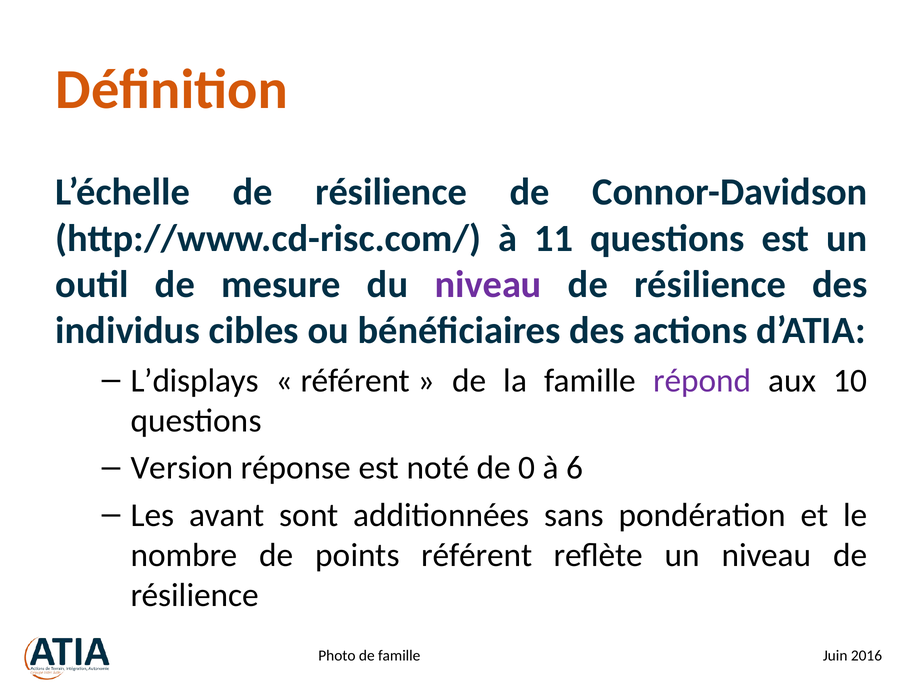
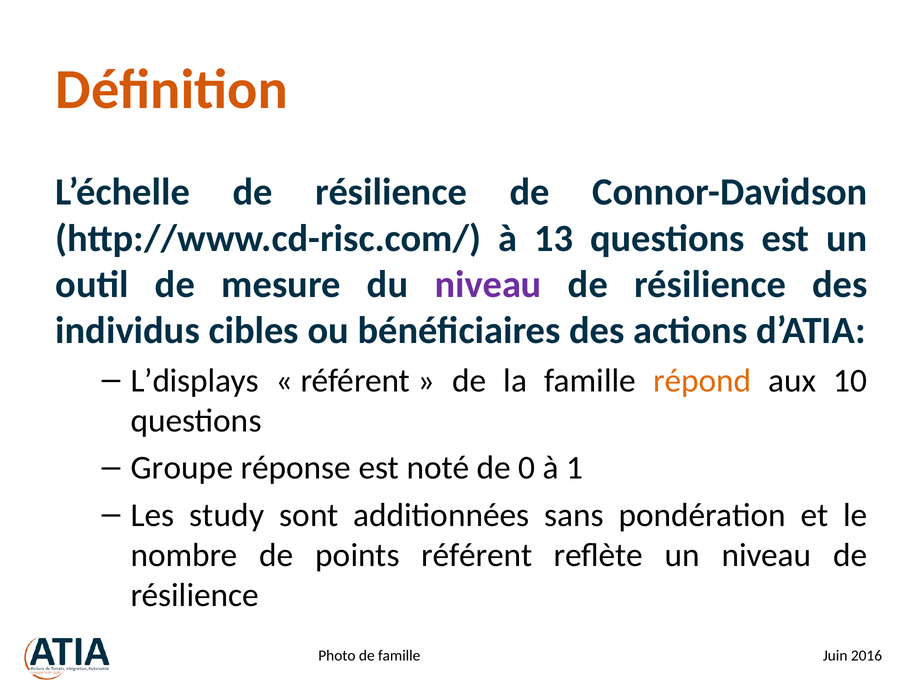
11: 11 -> 13
répond colour: purple -> orange
Version: Version -> Groupe
6: 6 -> 1
avant: avant -> study
